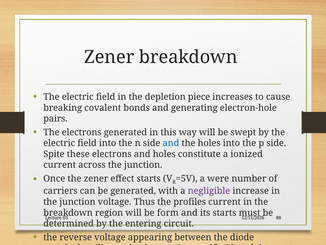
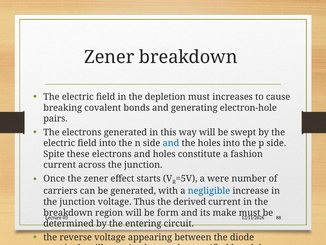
depletion piece: piece -> must
ionized: ionized -> fashion
negligible colour: purple -> blue
profiles: profiles -> derived
its starts: starts -> make
